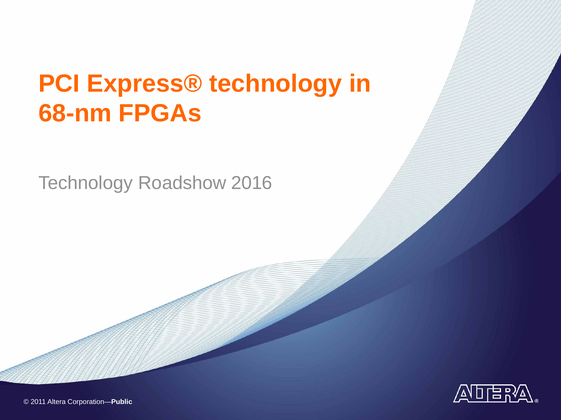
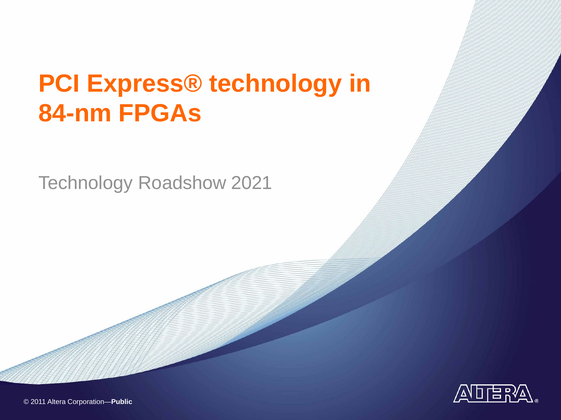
68-nm: 68-nm -> 84-nm
2016: 2016 -> 2021
